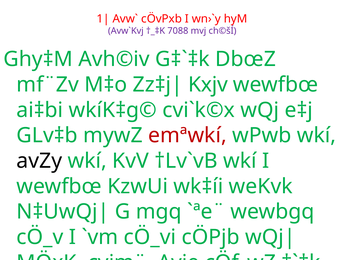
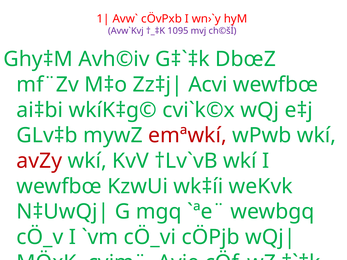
7088: 7088 -> 1095
Kxjv: Kxjv -> Acvi
avZy colour: black -> red
